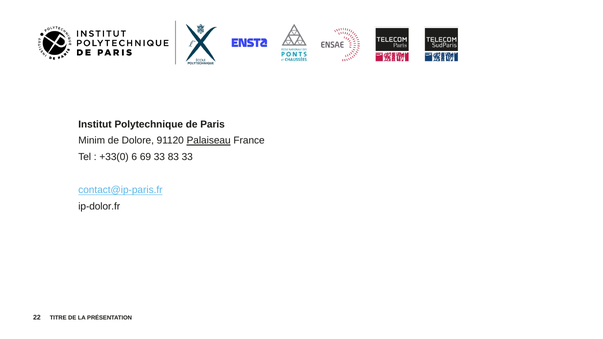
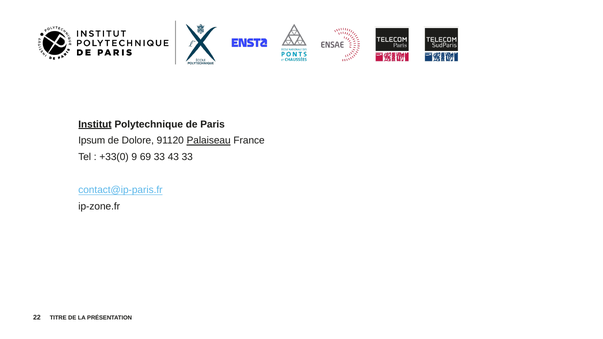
Institut underline: none -> present
Minim: Minim -> Ipsum
6: 6 -> 9
83: 83 -> 43
ip-dolor.fr: ip-dolor.fr -> ip-zone.fr
